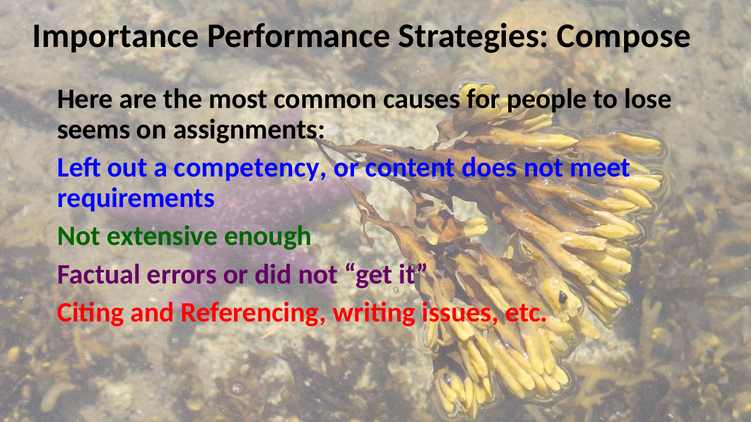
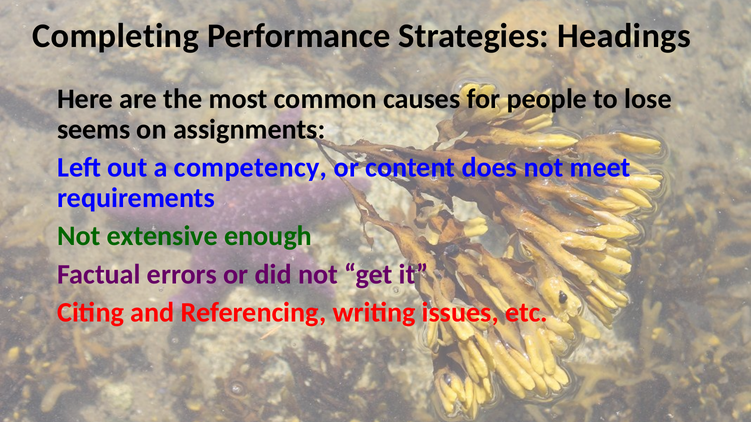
Importance: Importance -> Completing
Compose: Compose -> Headings
